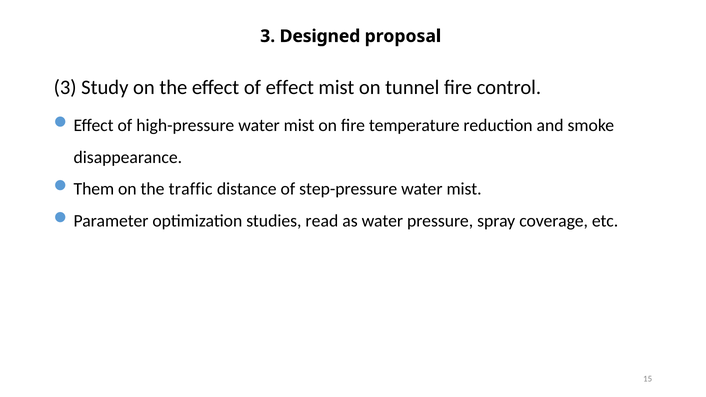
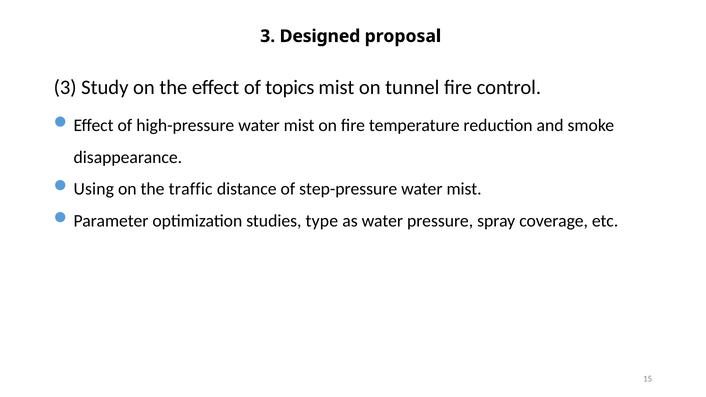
of effect: effect -> topics
Them: Them -> Using
read: read -> type
